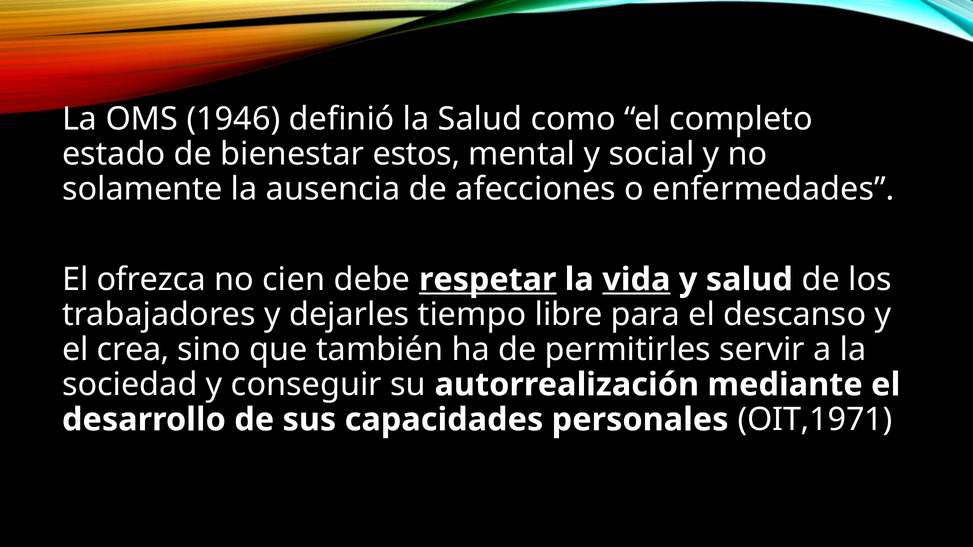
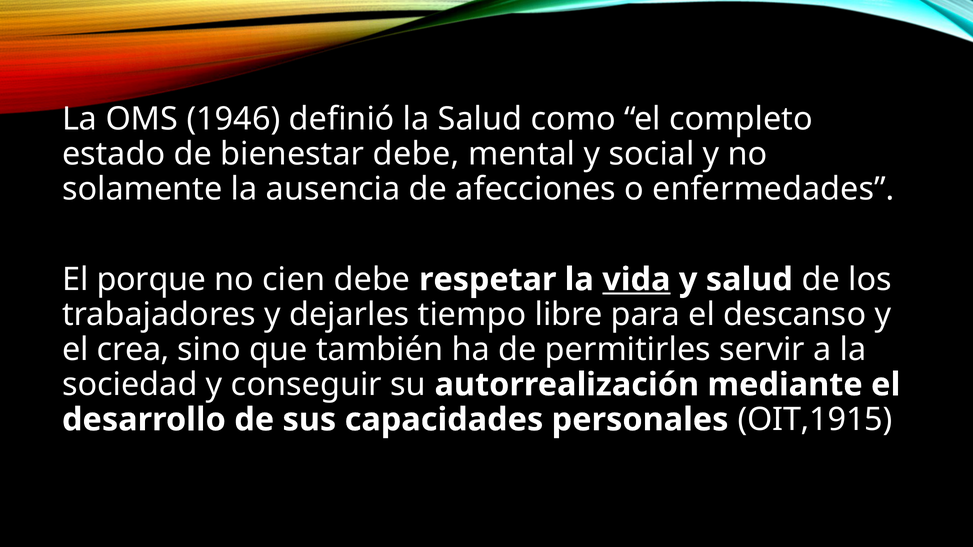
bienestar estos: estos -> debe
ofrezca: ofrezca -> porque
respetar underline: present -> none
OIT,1971: OIT,1971 -> OIT,1915
